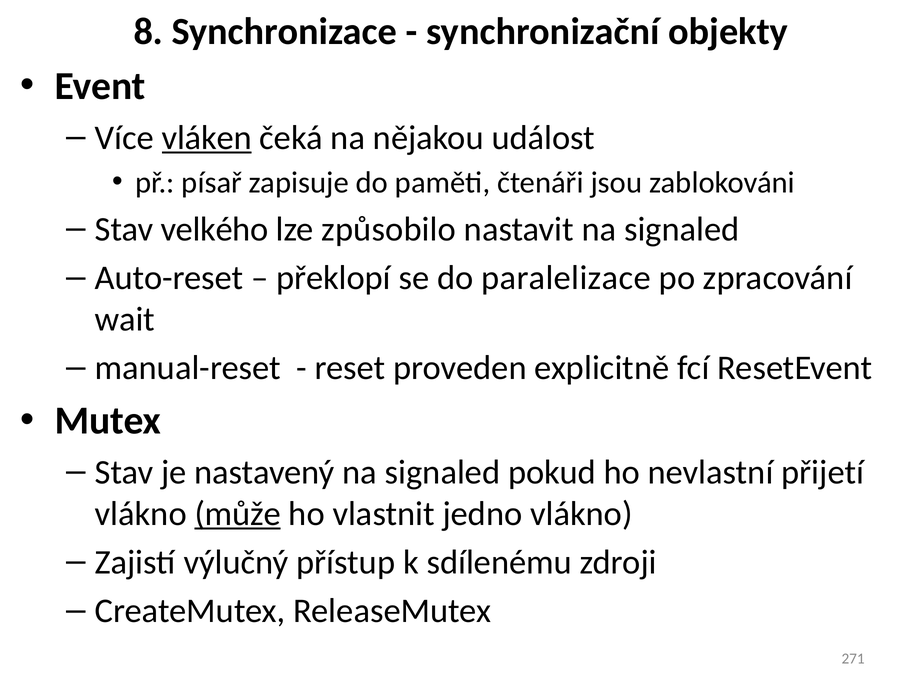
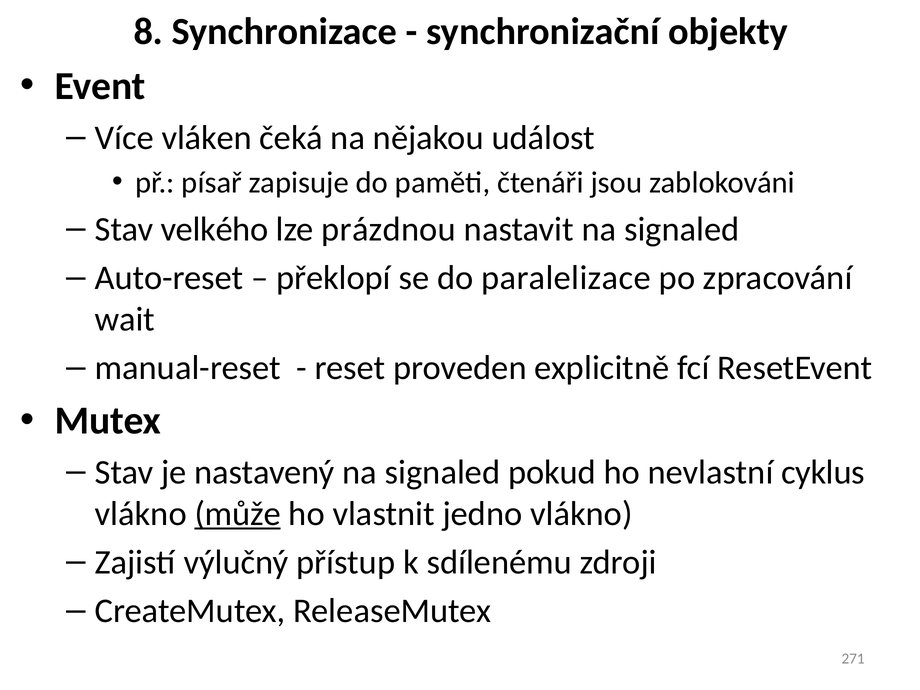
vláken underline: present -> none
způsobilo: způsobilo -> prázdnou
přijetí: přijetí -> cyklus
